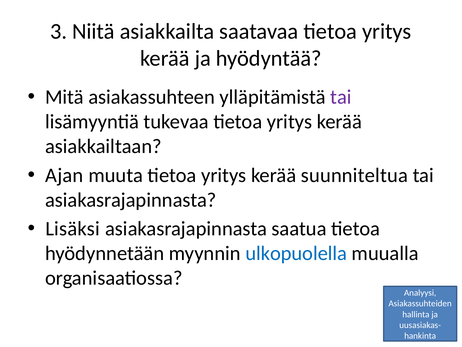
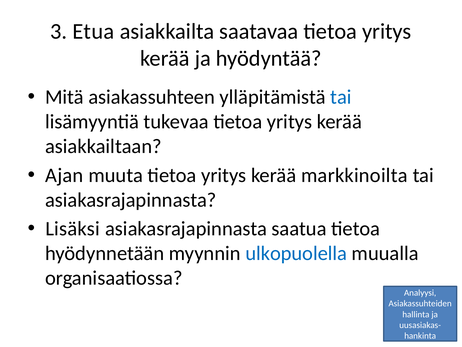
Niitä: Niitä -> Etua
tai at (341, 97) colour: purple -> blue
suunniteltua: suunniteltua -> markkinoilta
